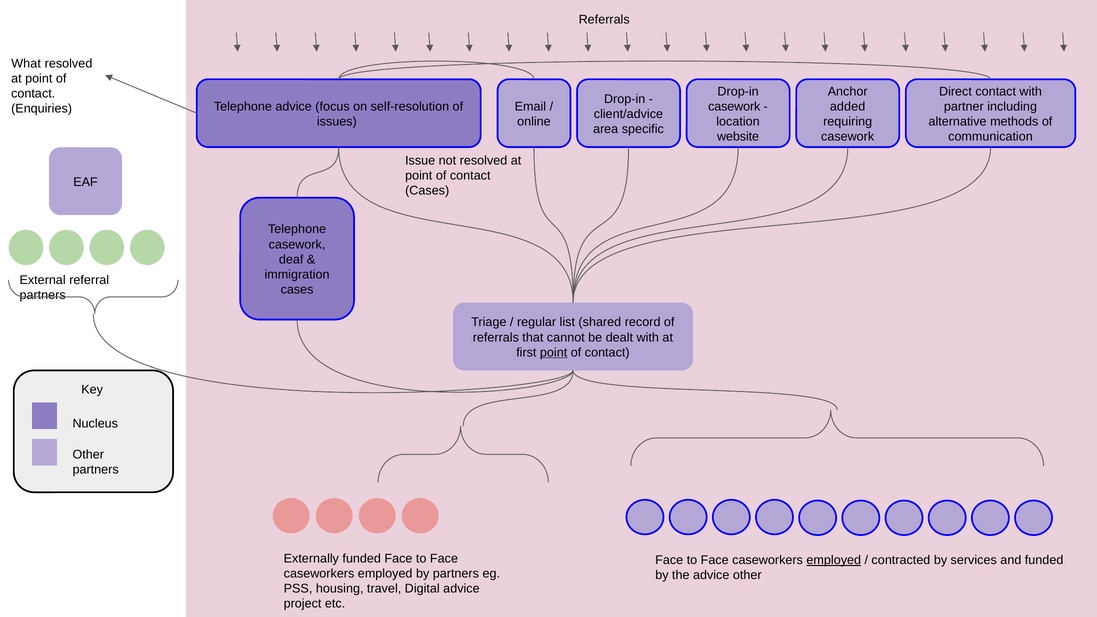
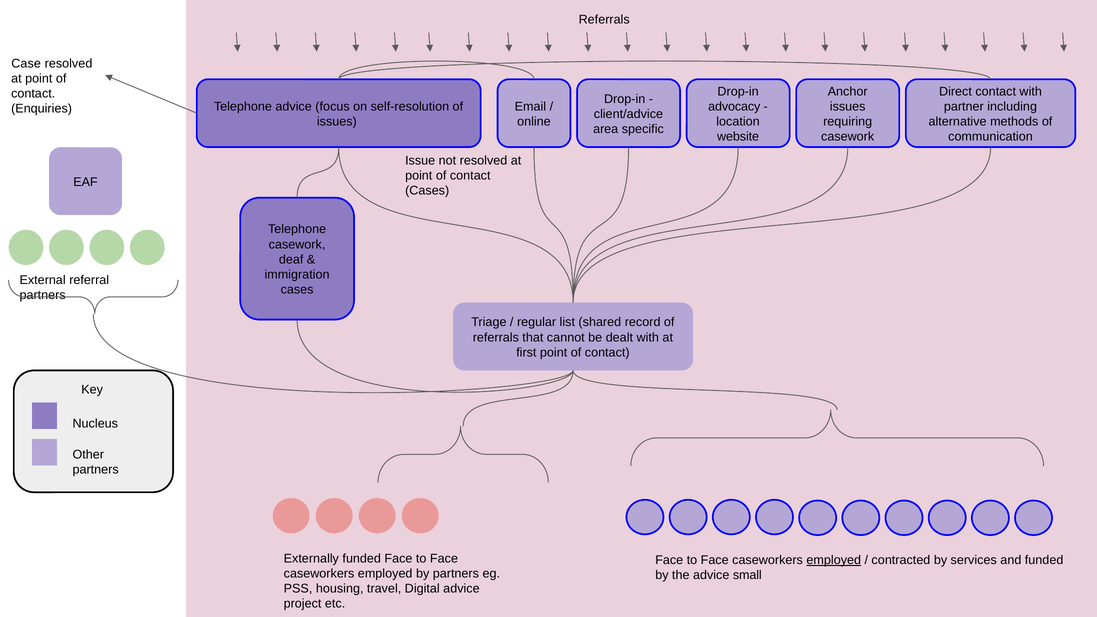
What: What -> Case
casework at (734, 107): casework -> advocacy
added at (848, 107): added -> issues
point at (554, 352) underline: present -> none
advice other: other -> small
